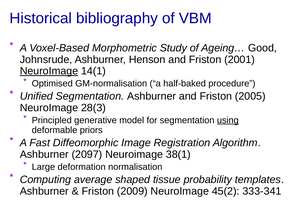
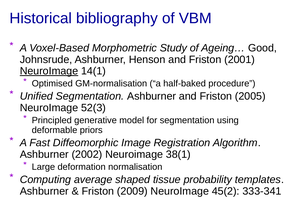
28(3: 28(3 -> 52(3
using underline: present -> none
2097: 2097 -> 2002
